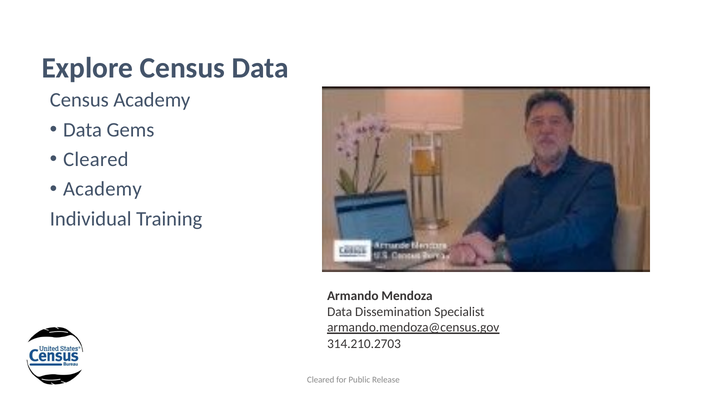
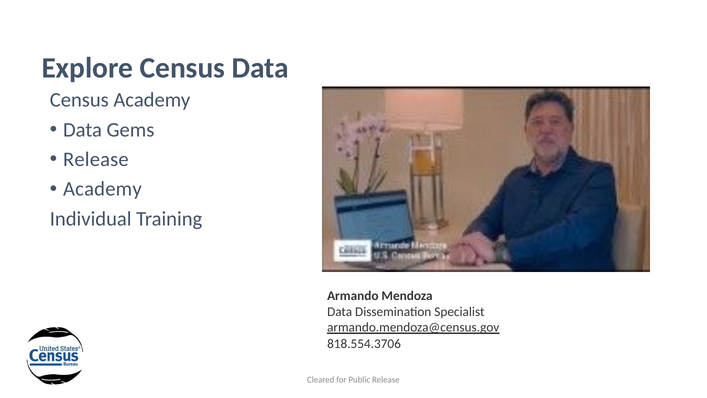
Cleared at (96, 159): Cleared -> Release
314.210.2703: 314.210.2703 -> 818.554.3706
